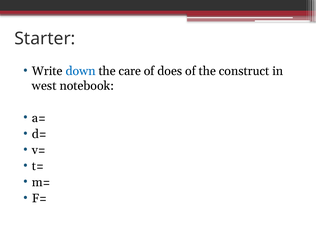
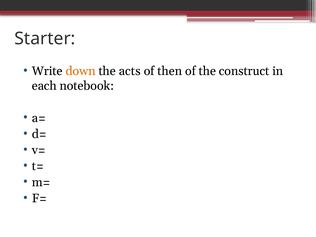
down colour: blue -> orange
care: care -> acts
does: does -> then
west: west -> each
